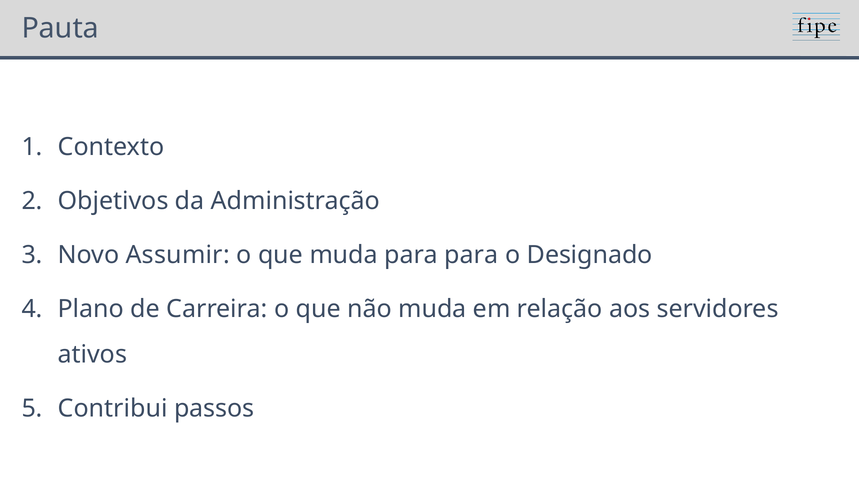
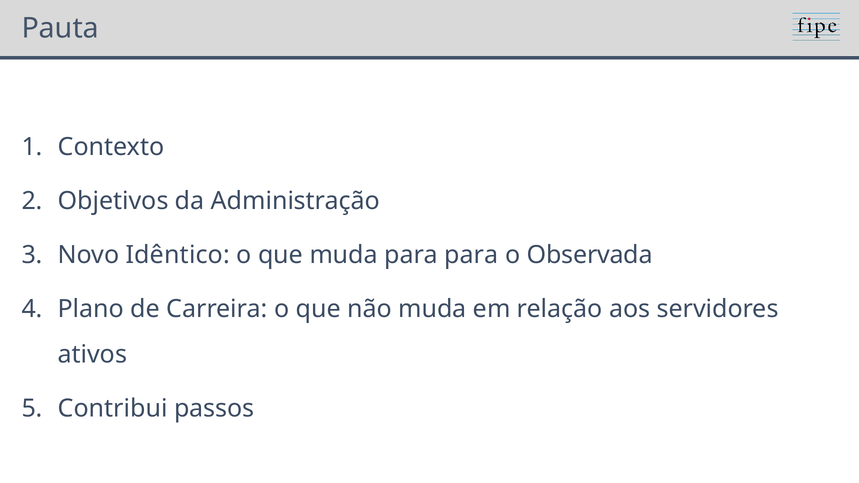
Assumir: Assumir -> Idêntico
Designado: Designado -> Observada
